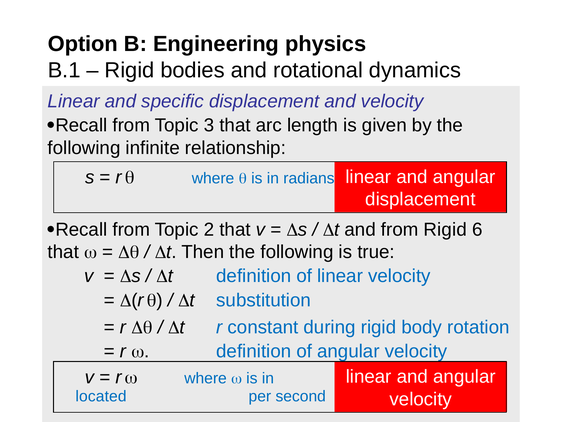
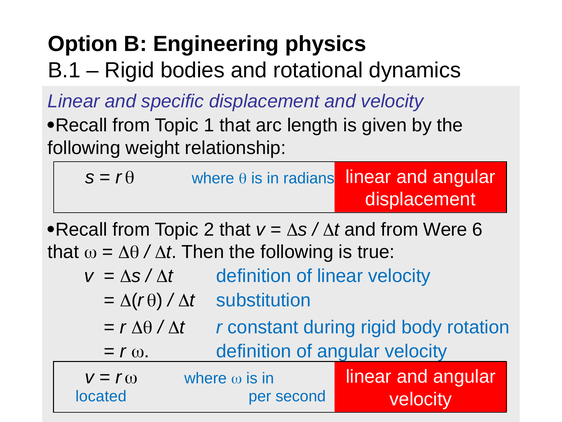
3: 3 -> 1
infinite: infinite -> weight
from Rigid: Rigid -> Were
